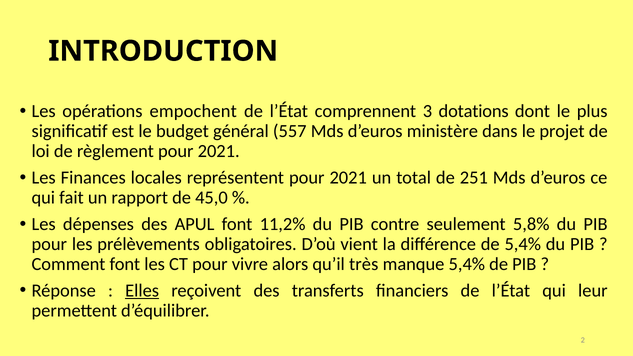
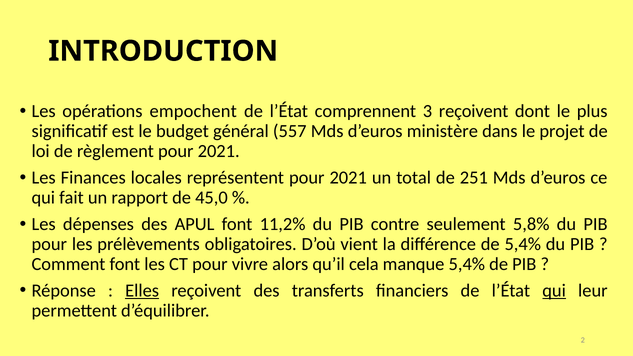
3 dotations: dotations -> reçoivent
très: très -> cela
qui at (554, 291) underline: none -> present
